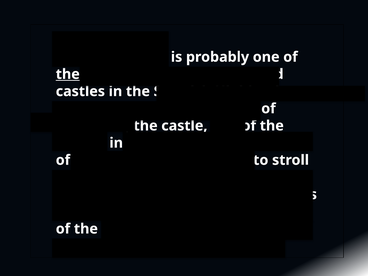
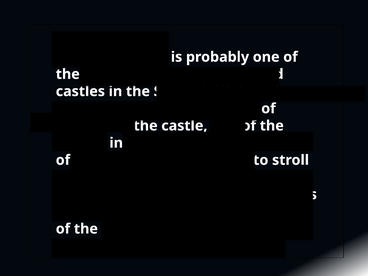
the at (68, 74) underline: present -> none
